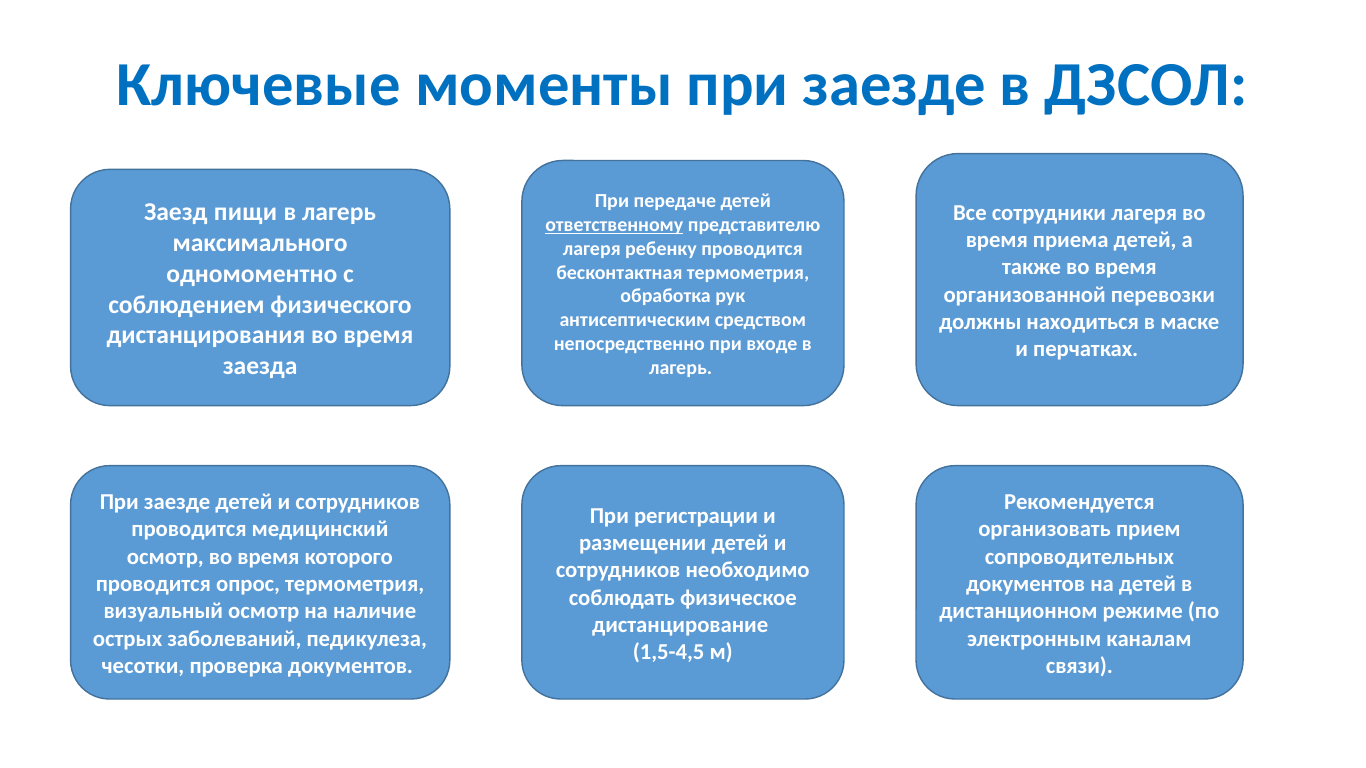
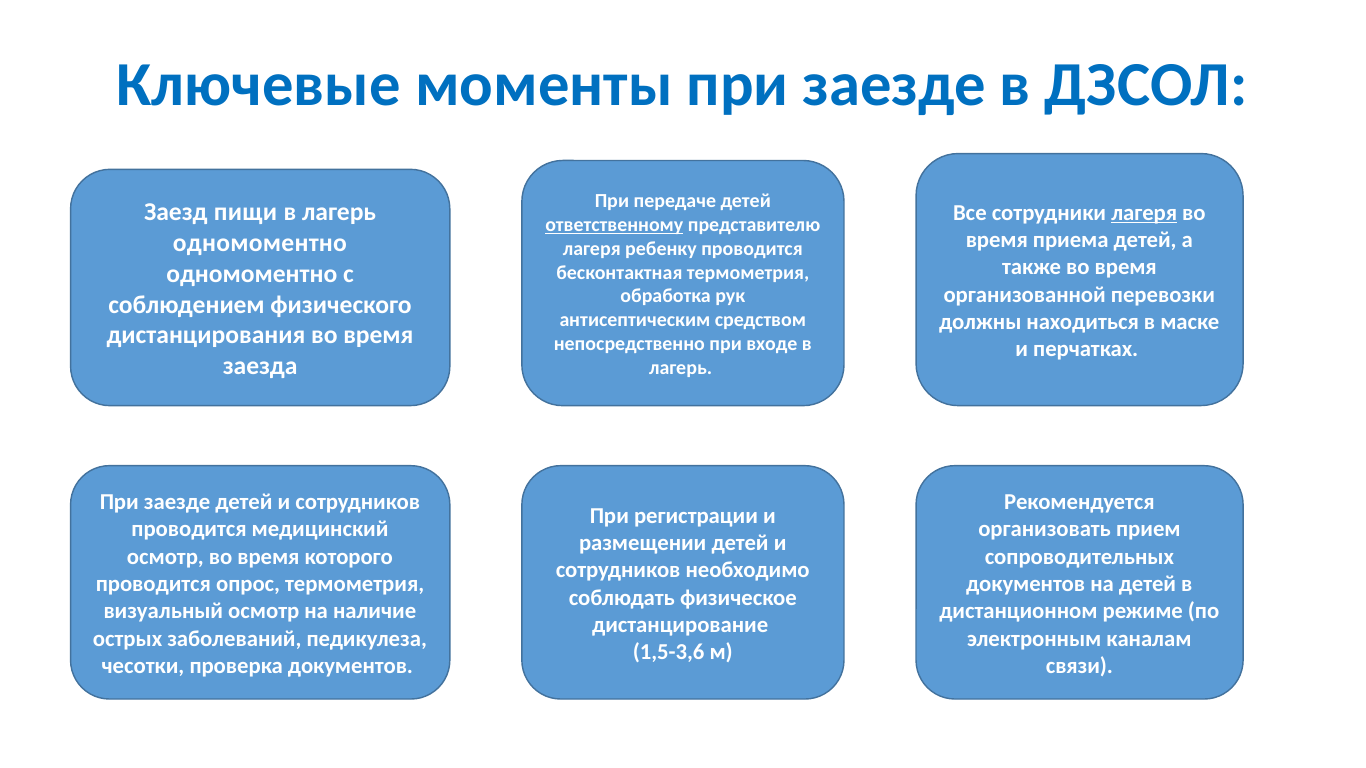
лагеря at (1144, 213) underline: none -> present
максимального at (260, 243): максимального -> одномоментно
1,5-4,5: 1,5-4,5 -> 1,5-3,6
